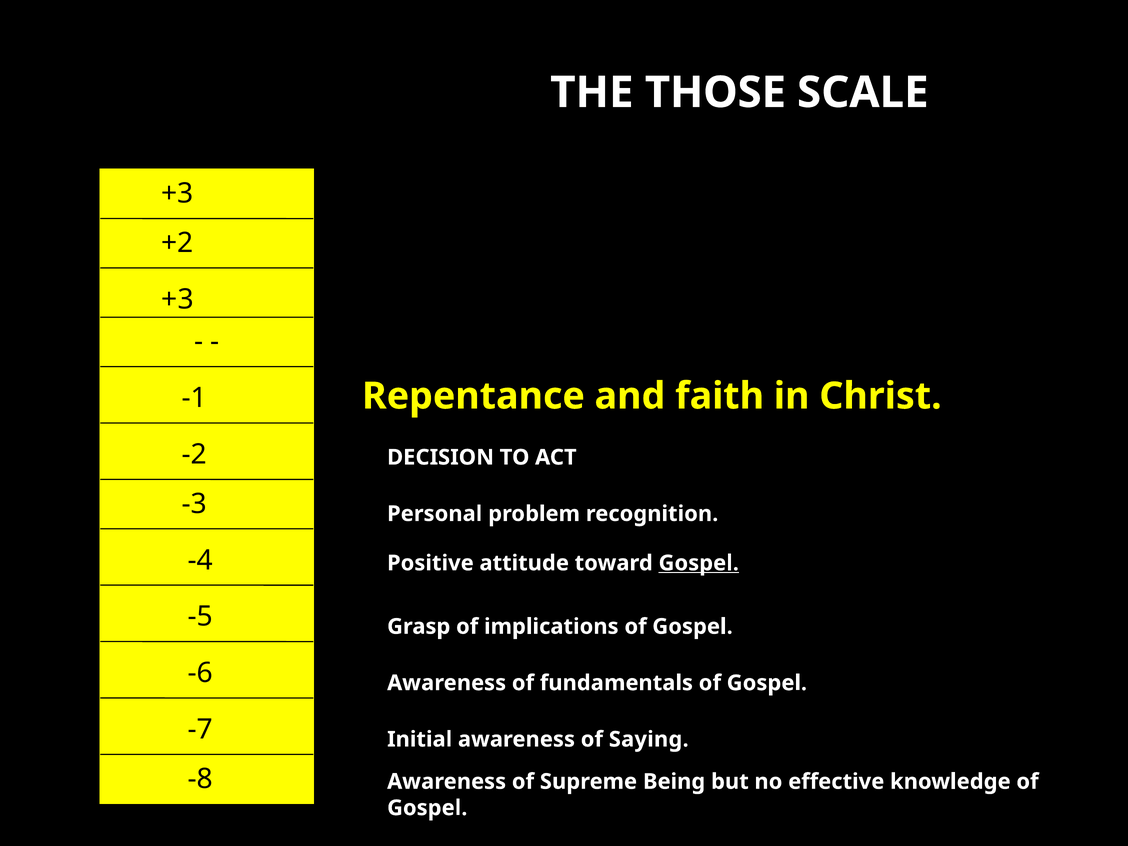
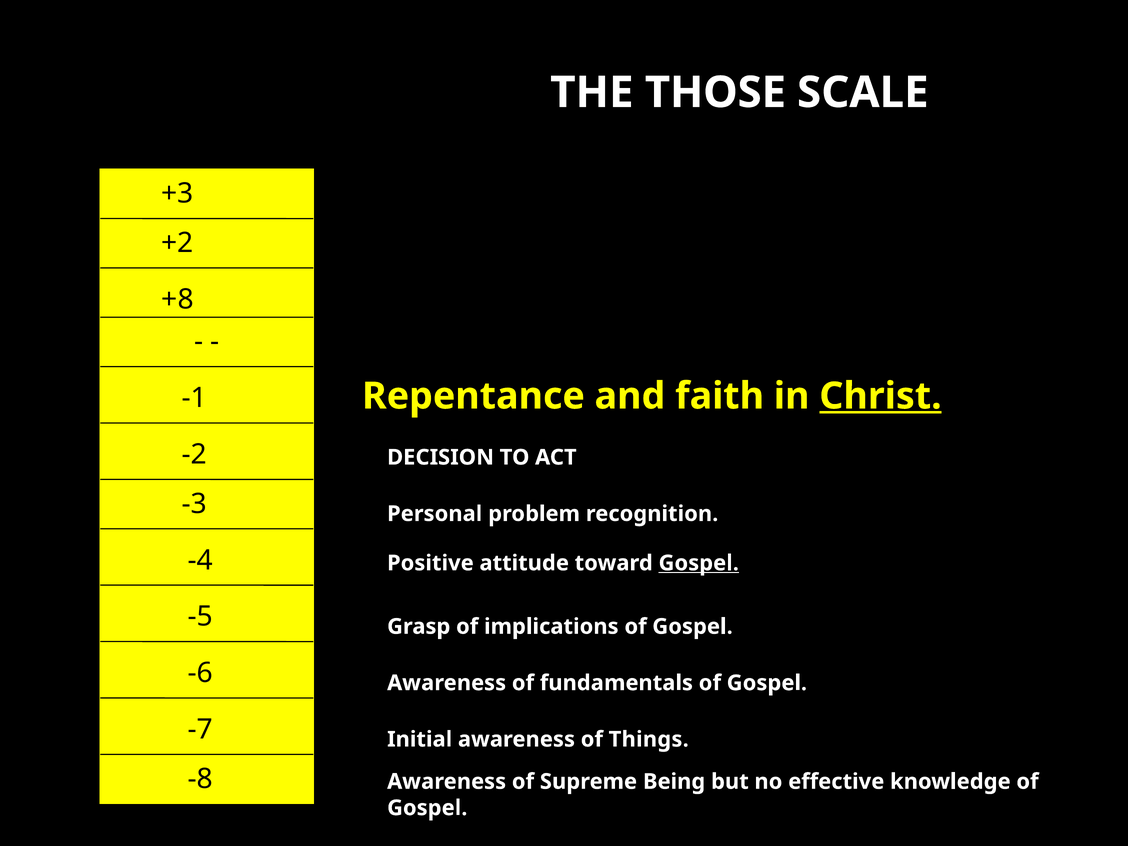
+3 at (178, 299): +3 -> +8
Christ underline: none -> present
Saying: Saying -> Things
